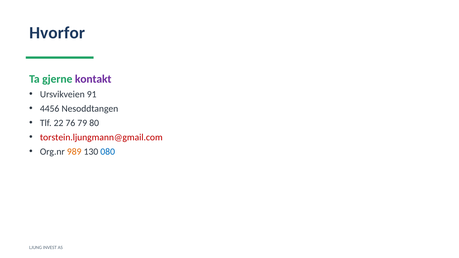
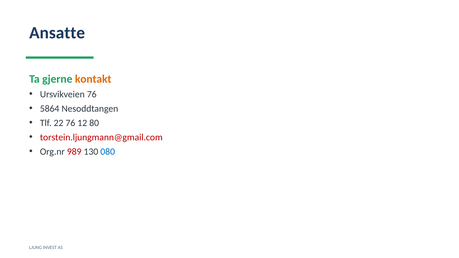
Hvorfor: Hvorfor -> Ansatte
kontakt colour: purple -> orange
Ursvikveien 91: 91 -> 76
4456: 4456 -> 5864
79: 79 -> 12
989 colour: orange -> red
